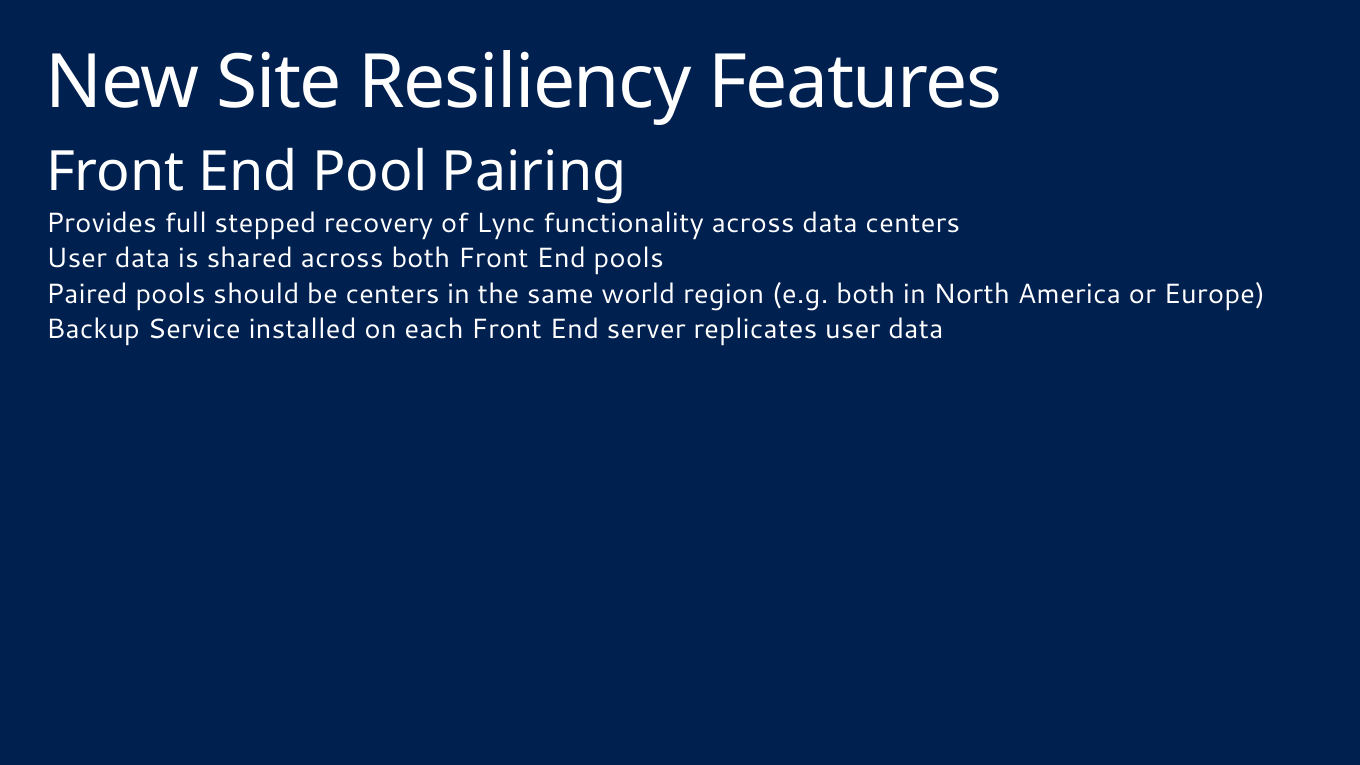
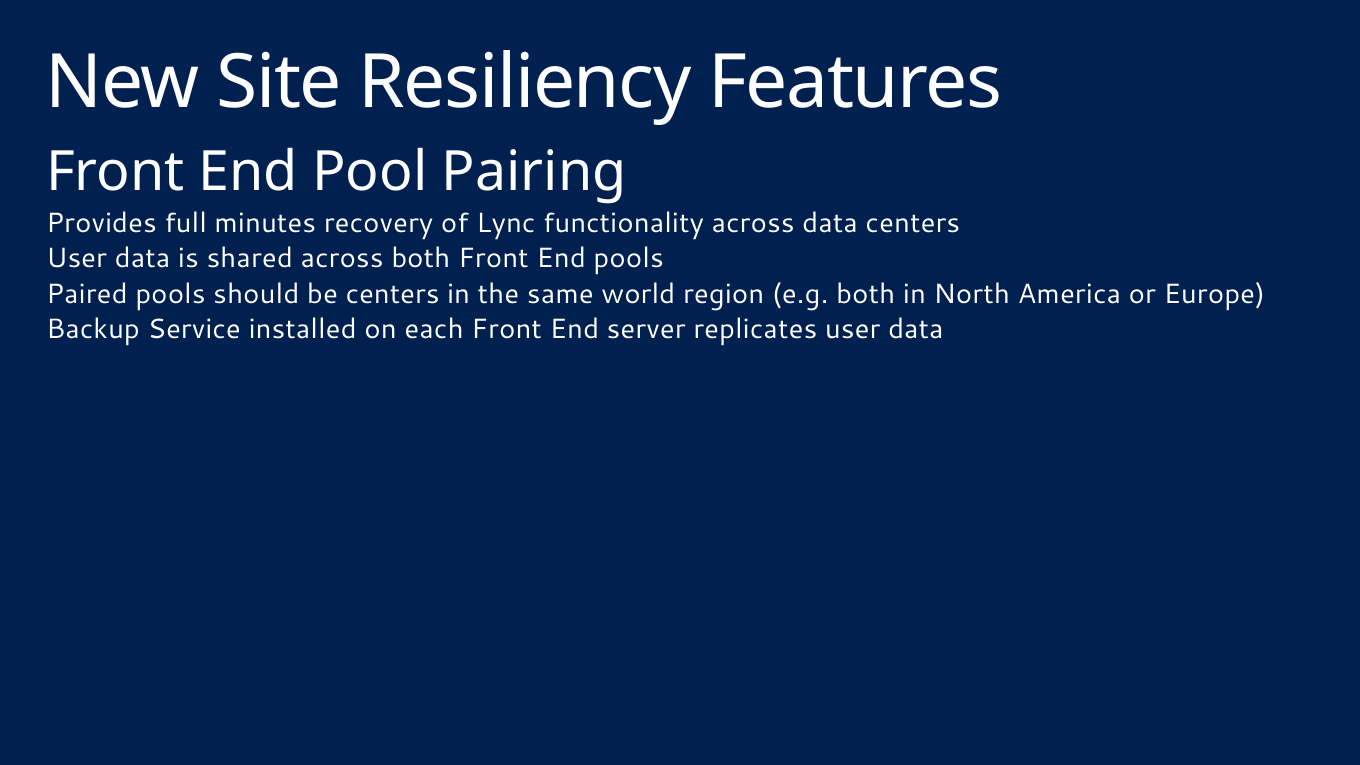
stepped: stepped -> minutes
